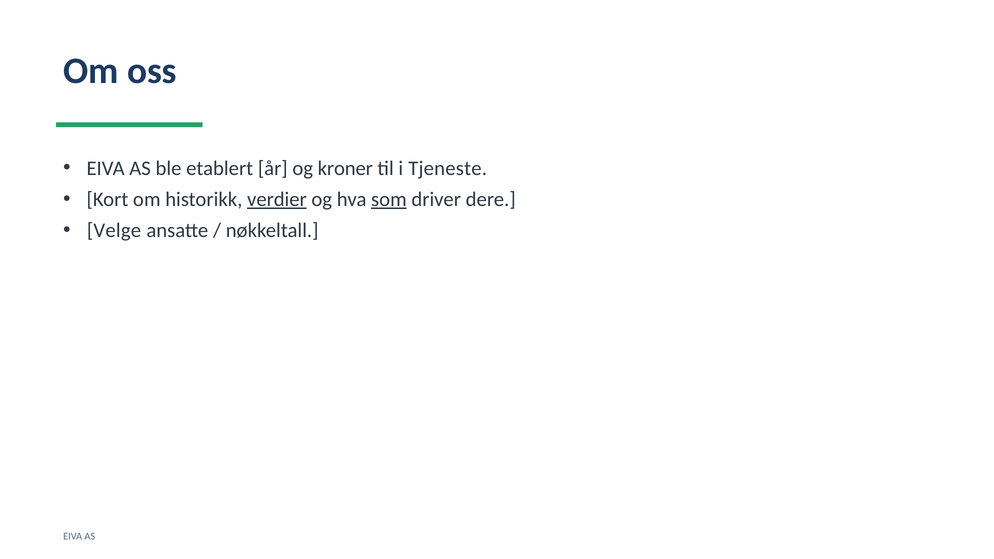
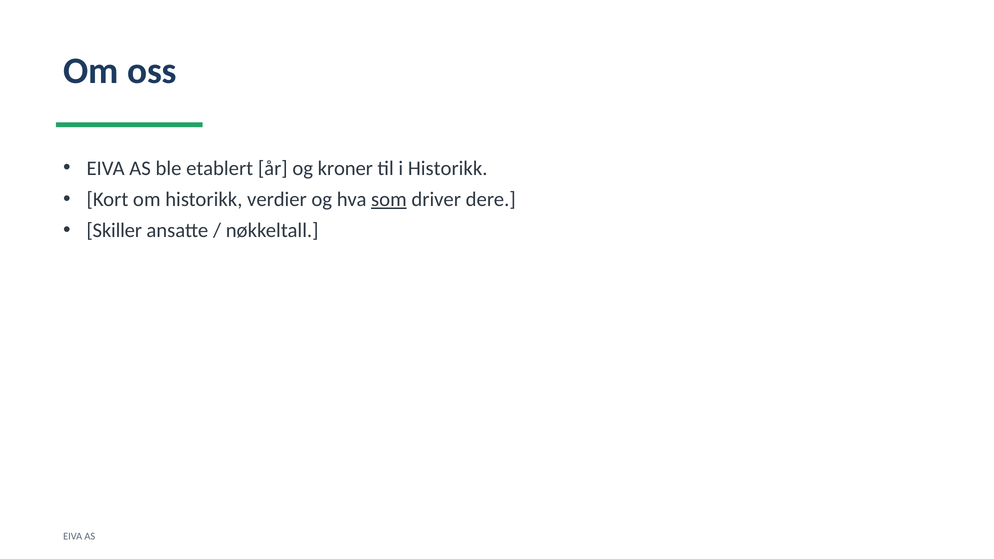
i Tjeneste: Tjeneste -> Historikk
verdier underline: present -> none
Velge: Velge -> Skiller
